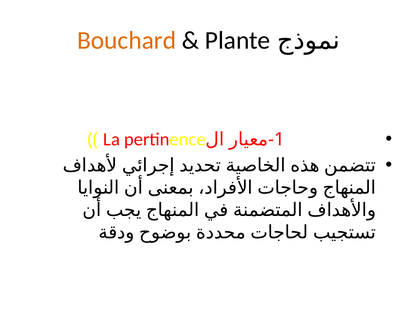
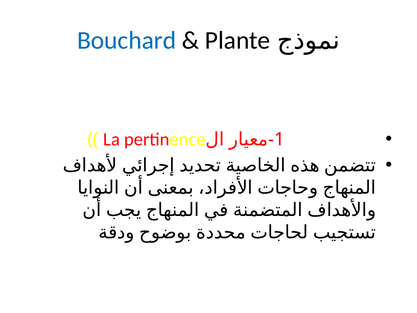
Bouchard colour: orange -> blue
